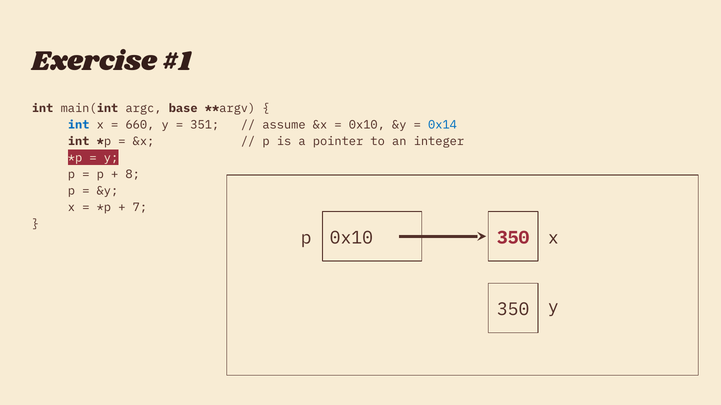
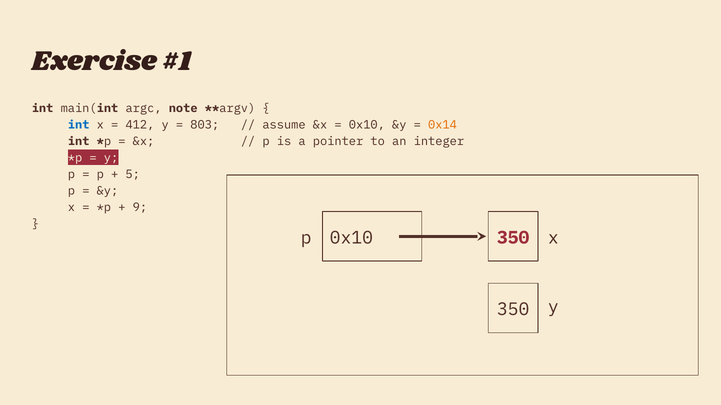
base: base -> note
660: 660 -> 412
351: 351 -> 803
0x14 colour: blue -> orange
8: 8 -> 5
7: 7 -> 9
